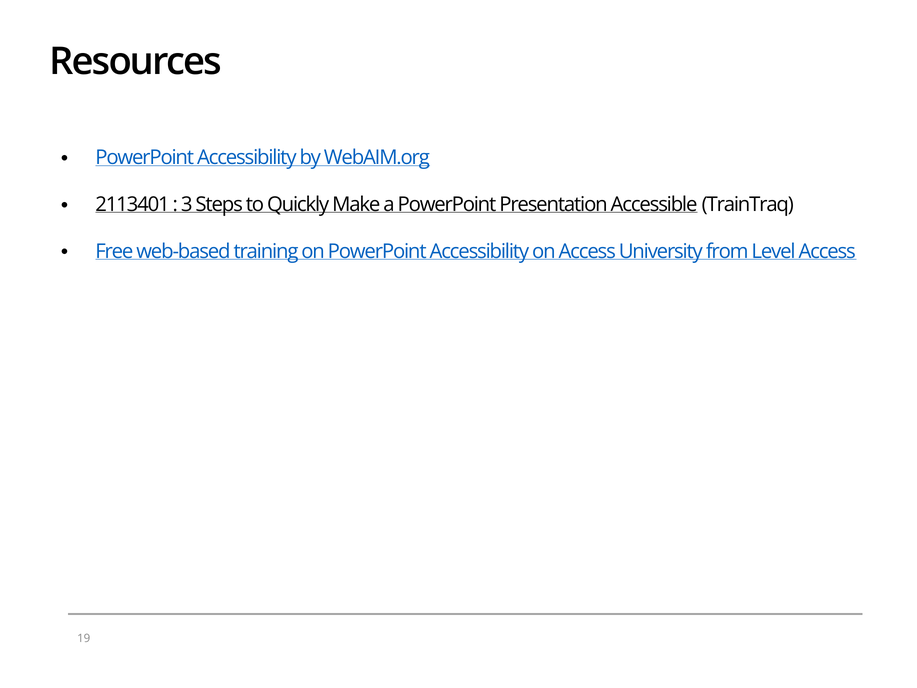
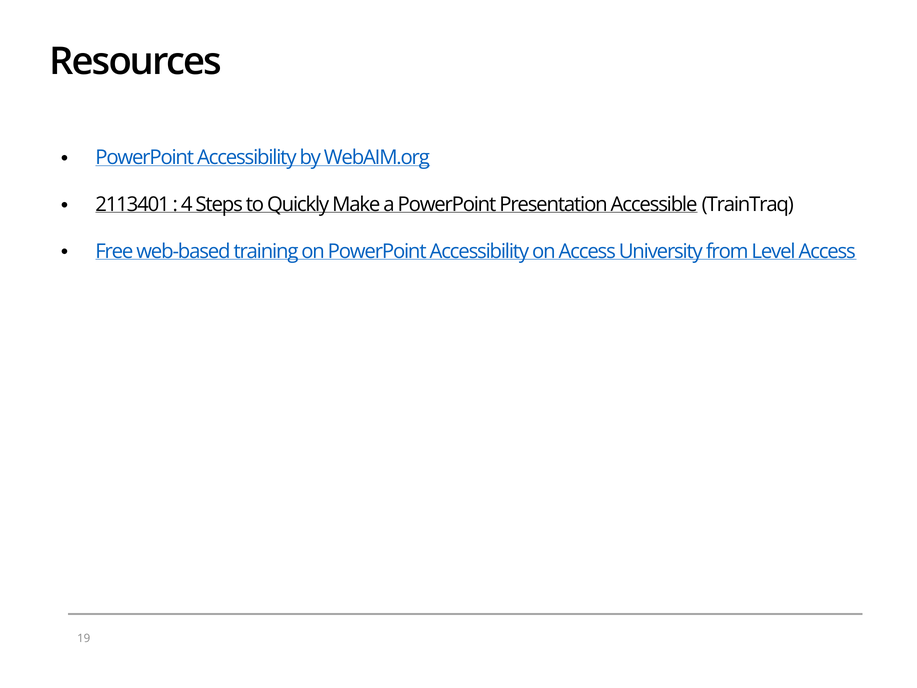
3: 3 -> 4
